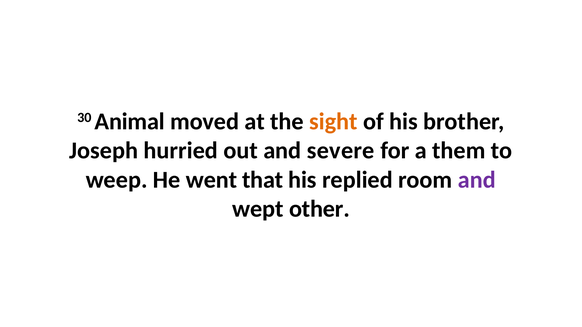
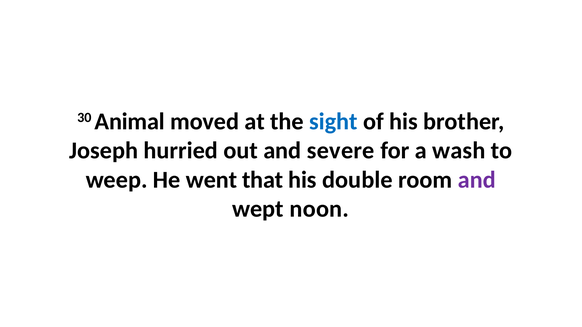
sight colour: orange -> blue
them: them -> wash
replied: replied -> double
other: other -> noon
